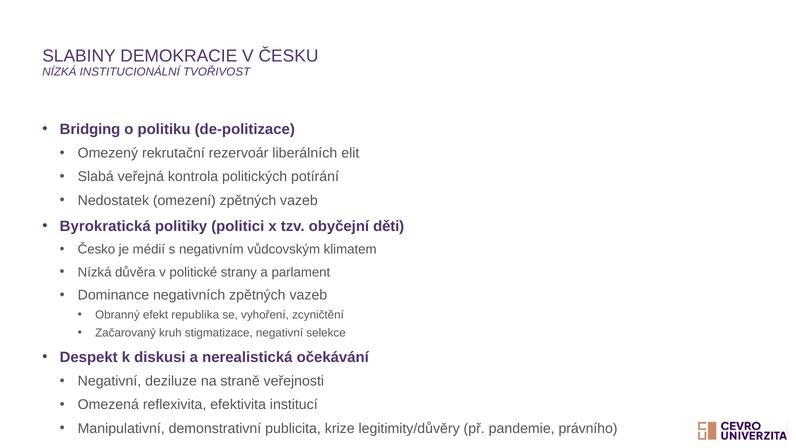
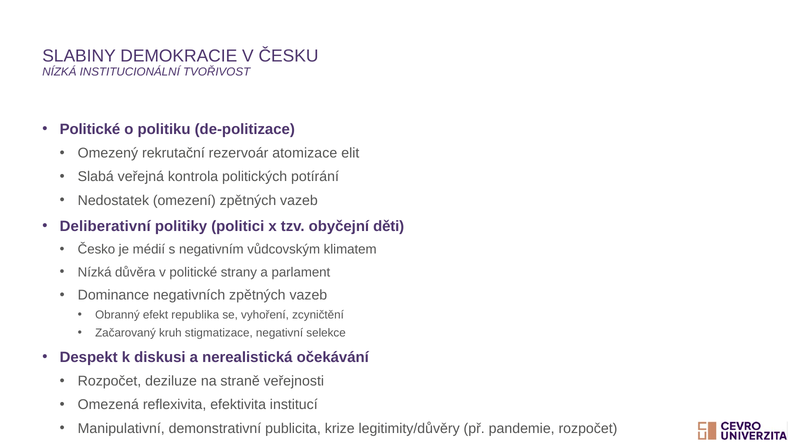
Bridging at (90, 129): Bridging -> Politické
liberálních: liberálních -> atomizace
Byrokratická: Byrokratická -> Deliberativní
Negativní at (109, 381): Negativní -> Rozpočet
pandemie právního: právního -> rozpočet
